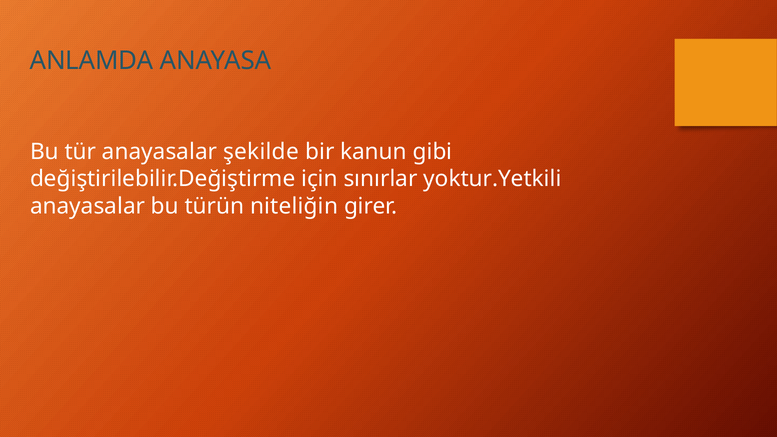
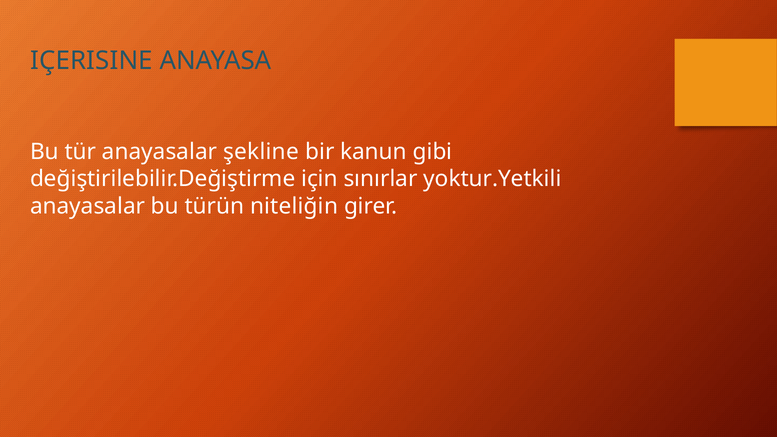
ANLAMDA: ANLAMDA -> IÇERISINE
şekilde: şekilde -> şekline
